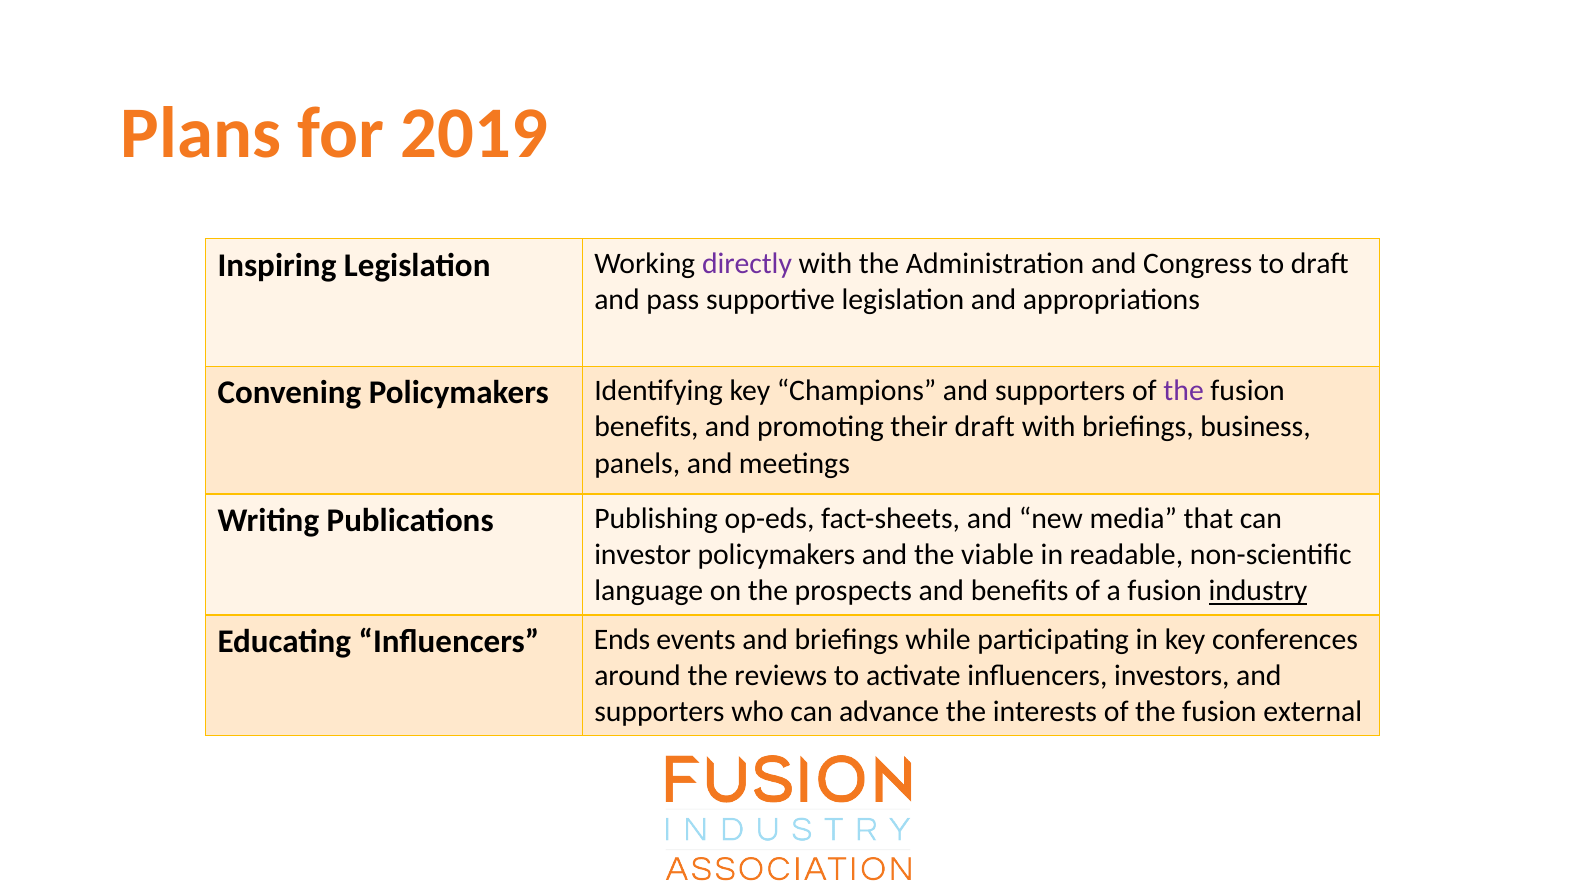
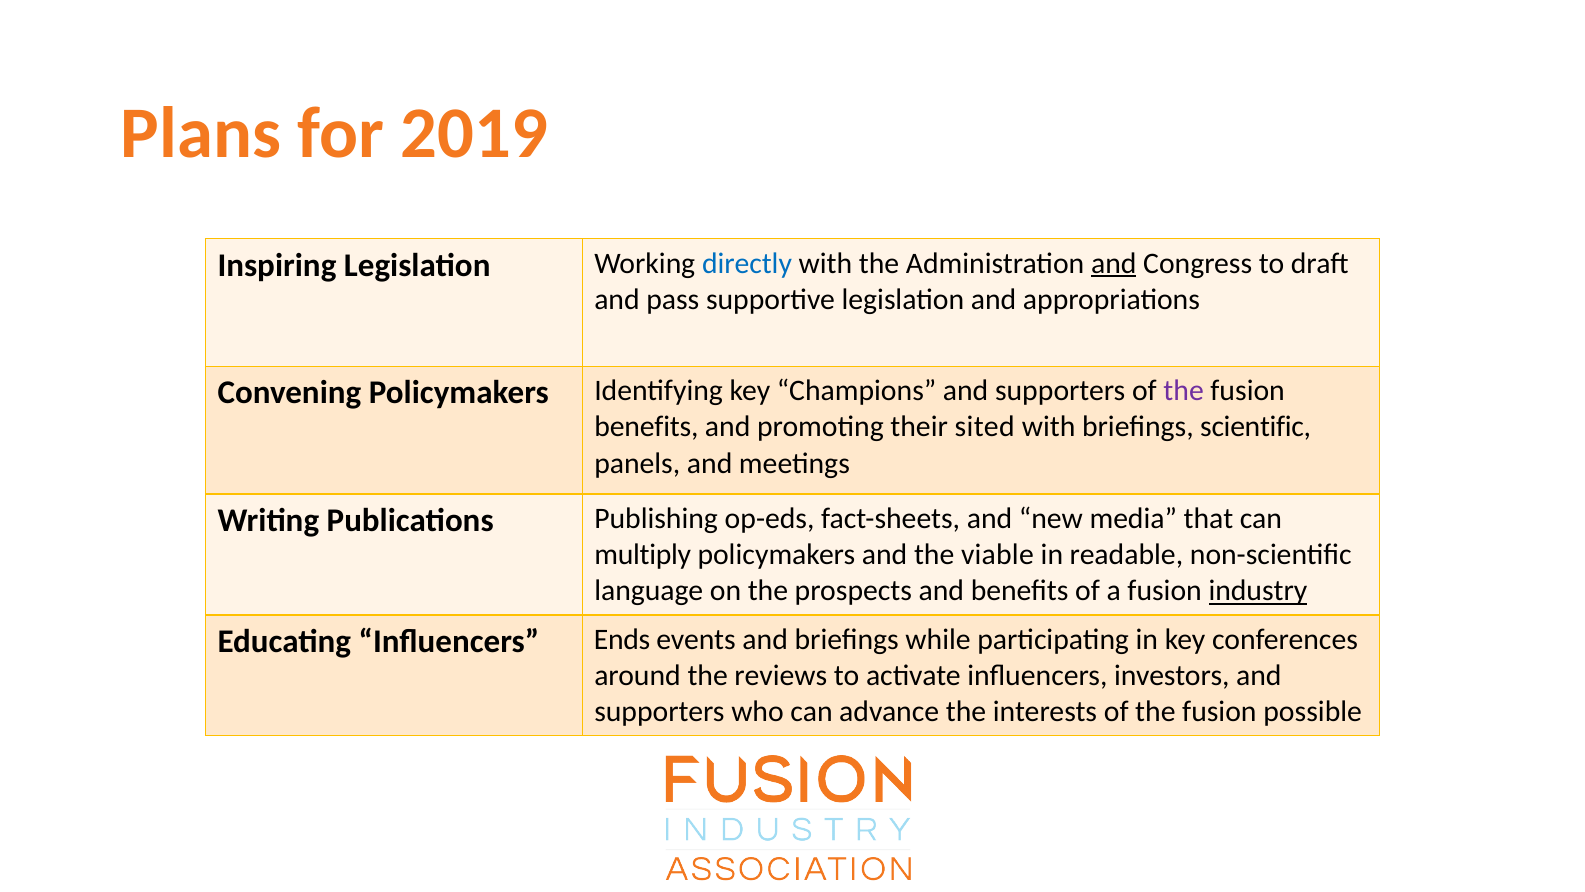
directly colour: purple -> blue
and at (1114, 263) underline: none -> present
their draft: draft -> sited
business: business -> scientific
investor: investor -> multiply
external: external -> possible
